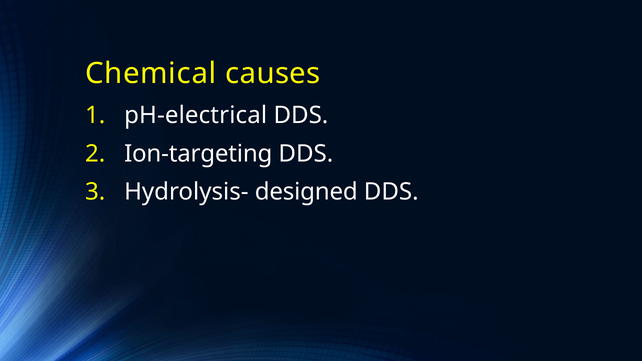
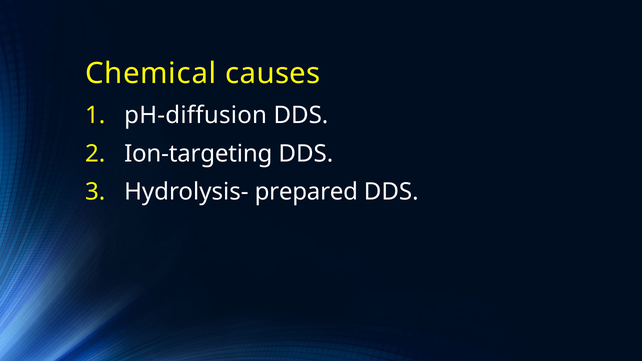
pH-electrical: pH-electrical -> pH-diffusion
designed: designed -> prepared
